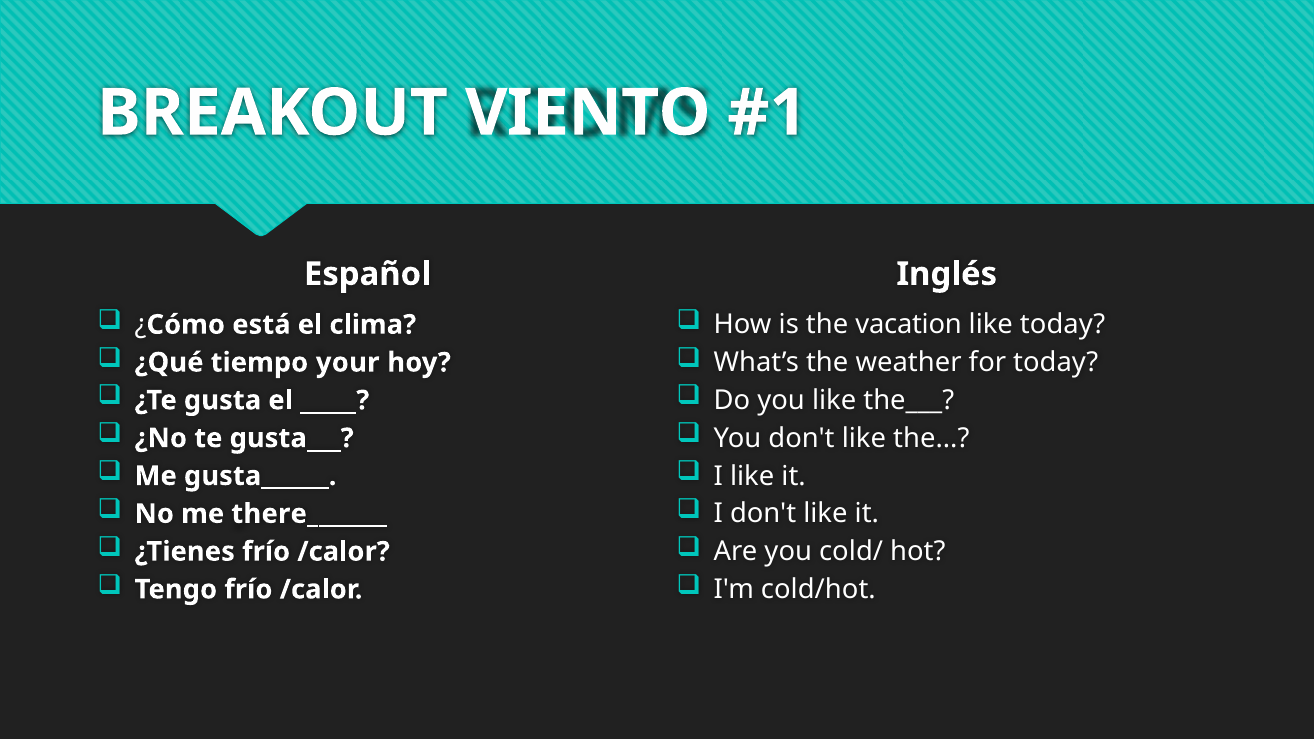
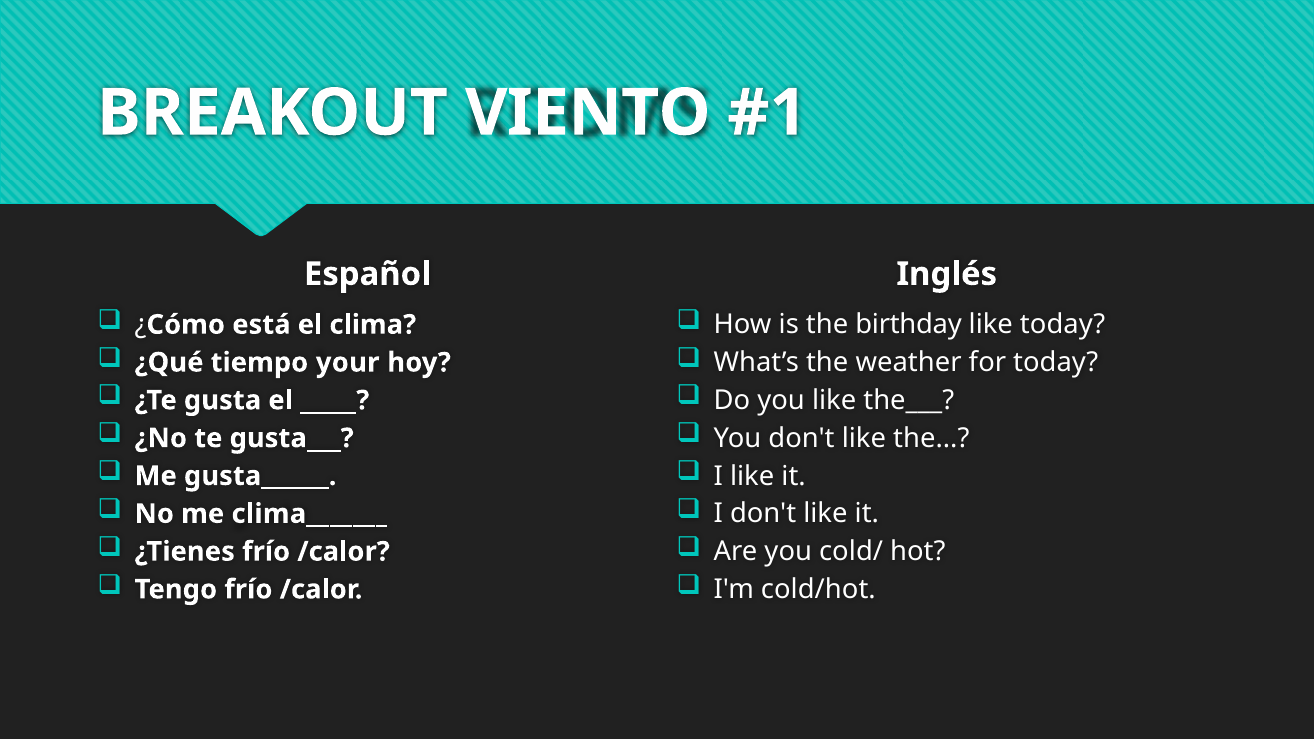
vacation: vacation -> birthday
there_______: there_______ -> clima_______
